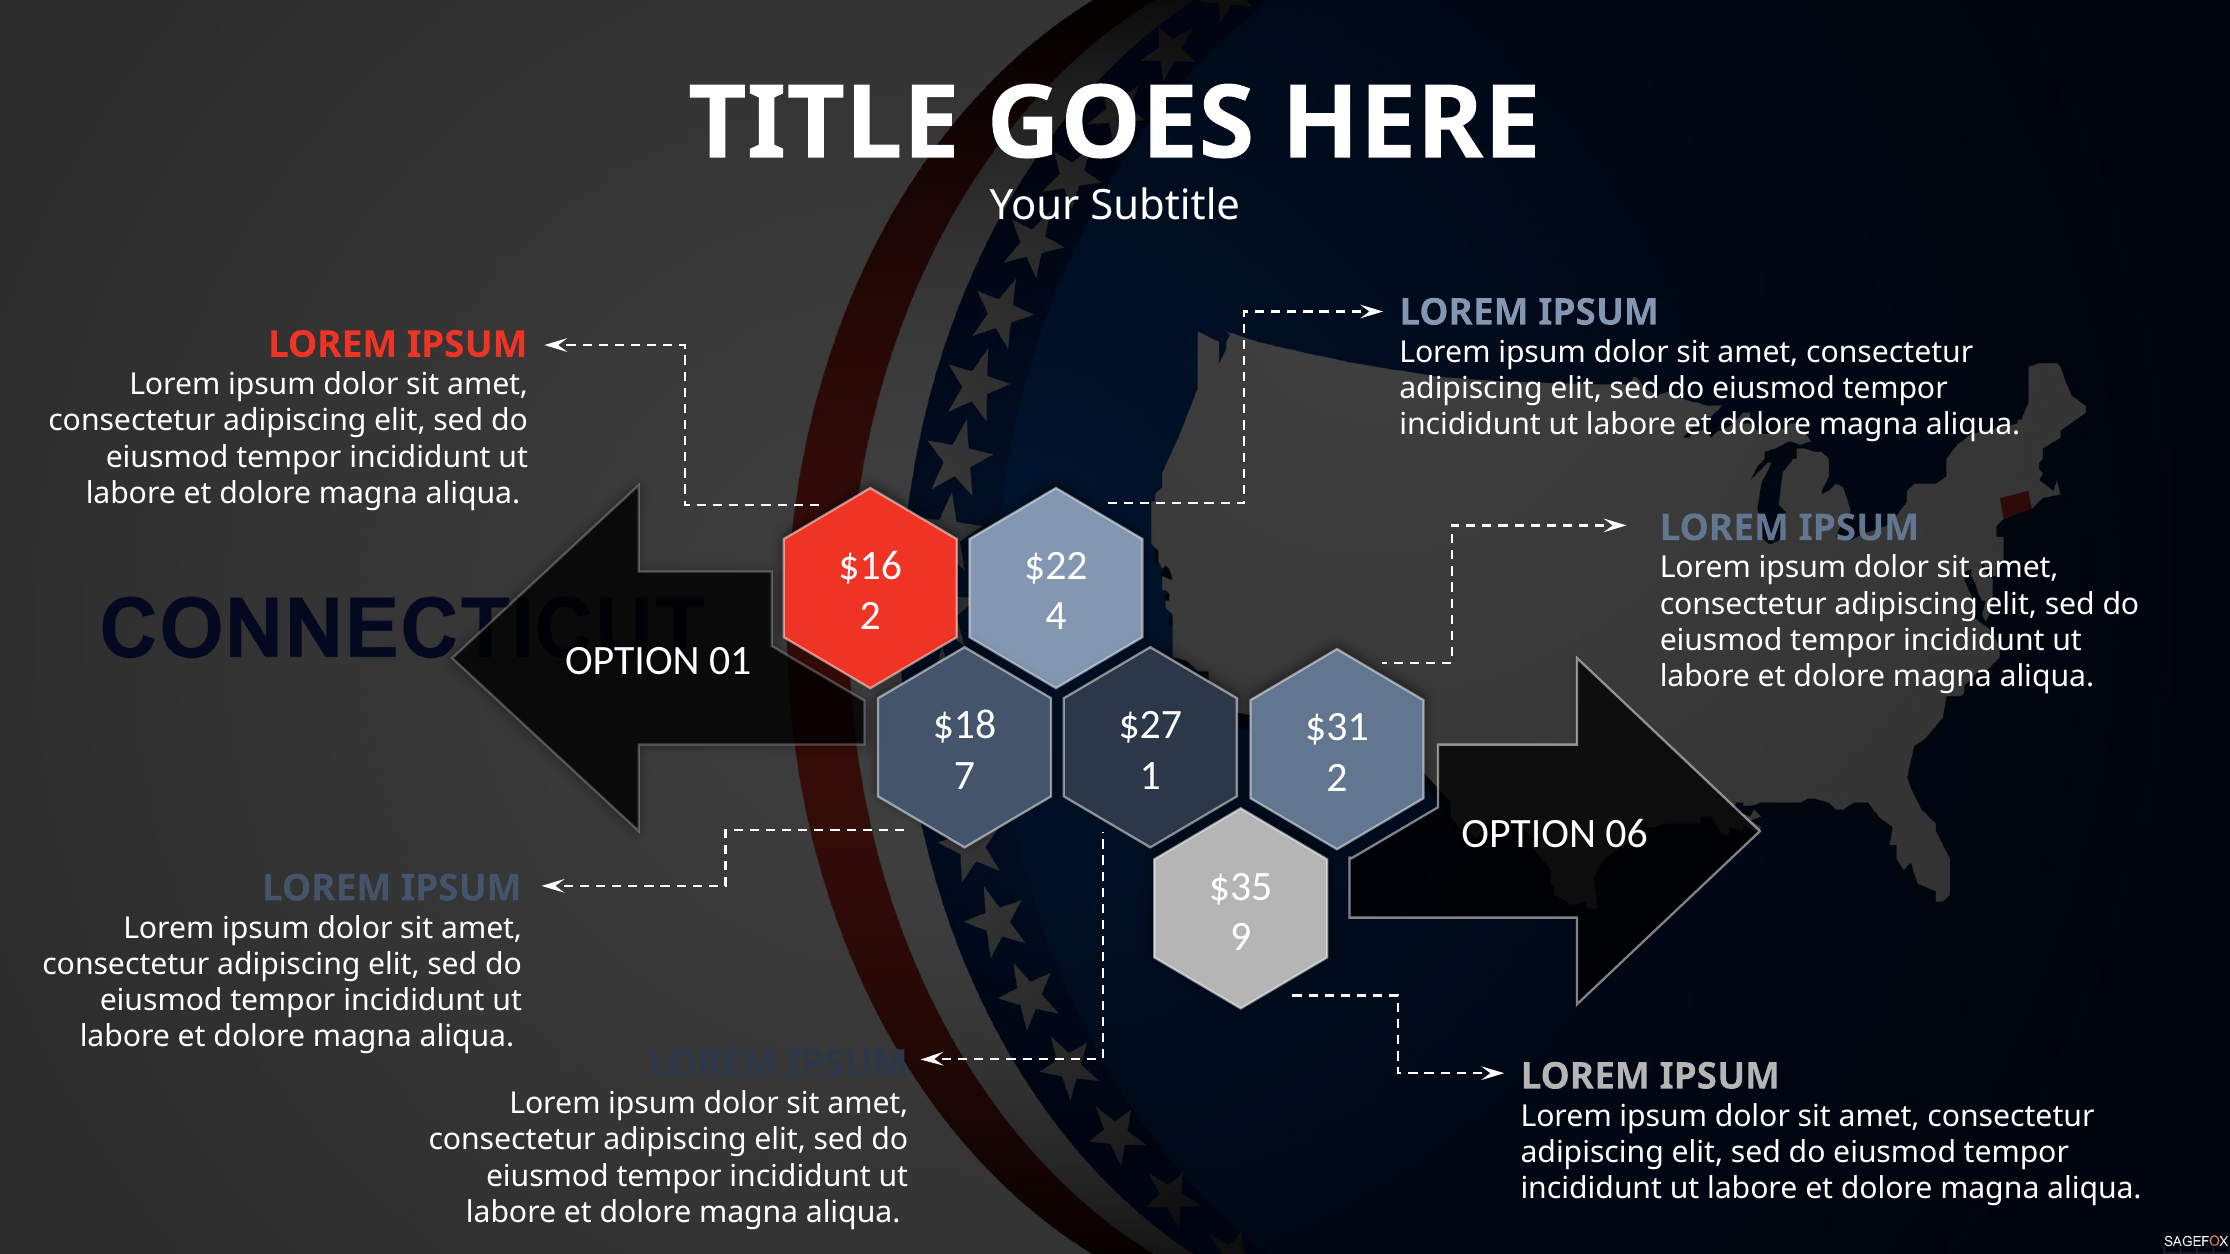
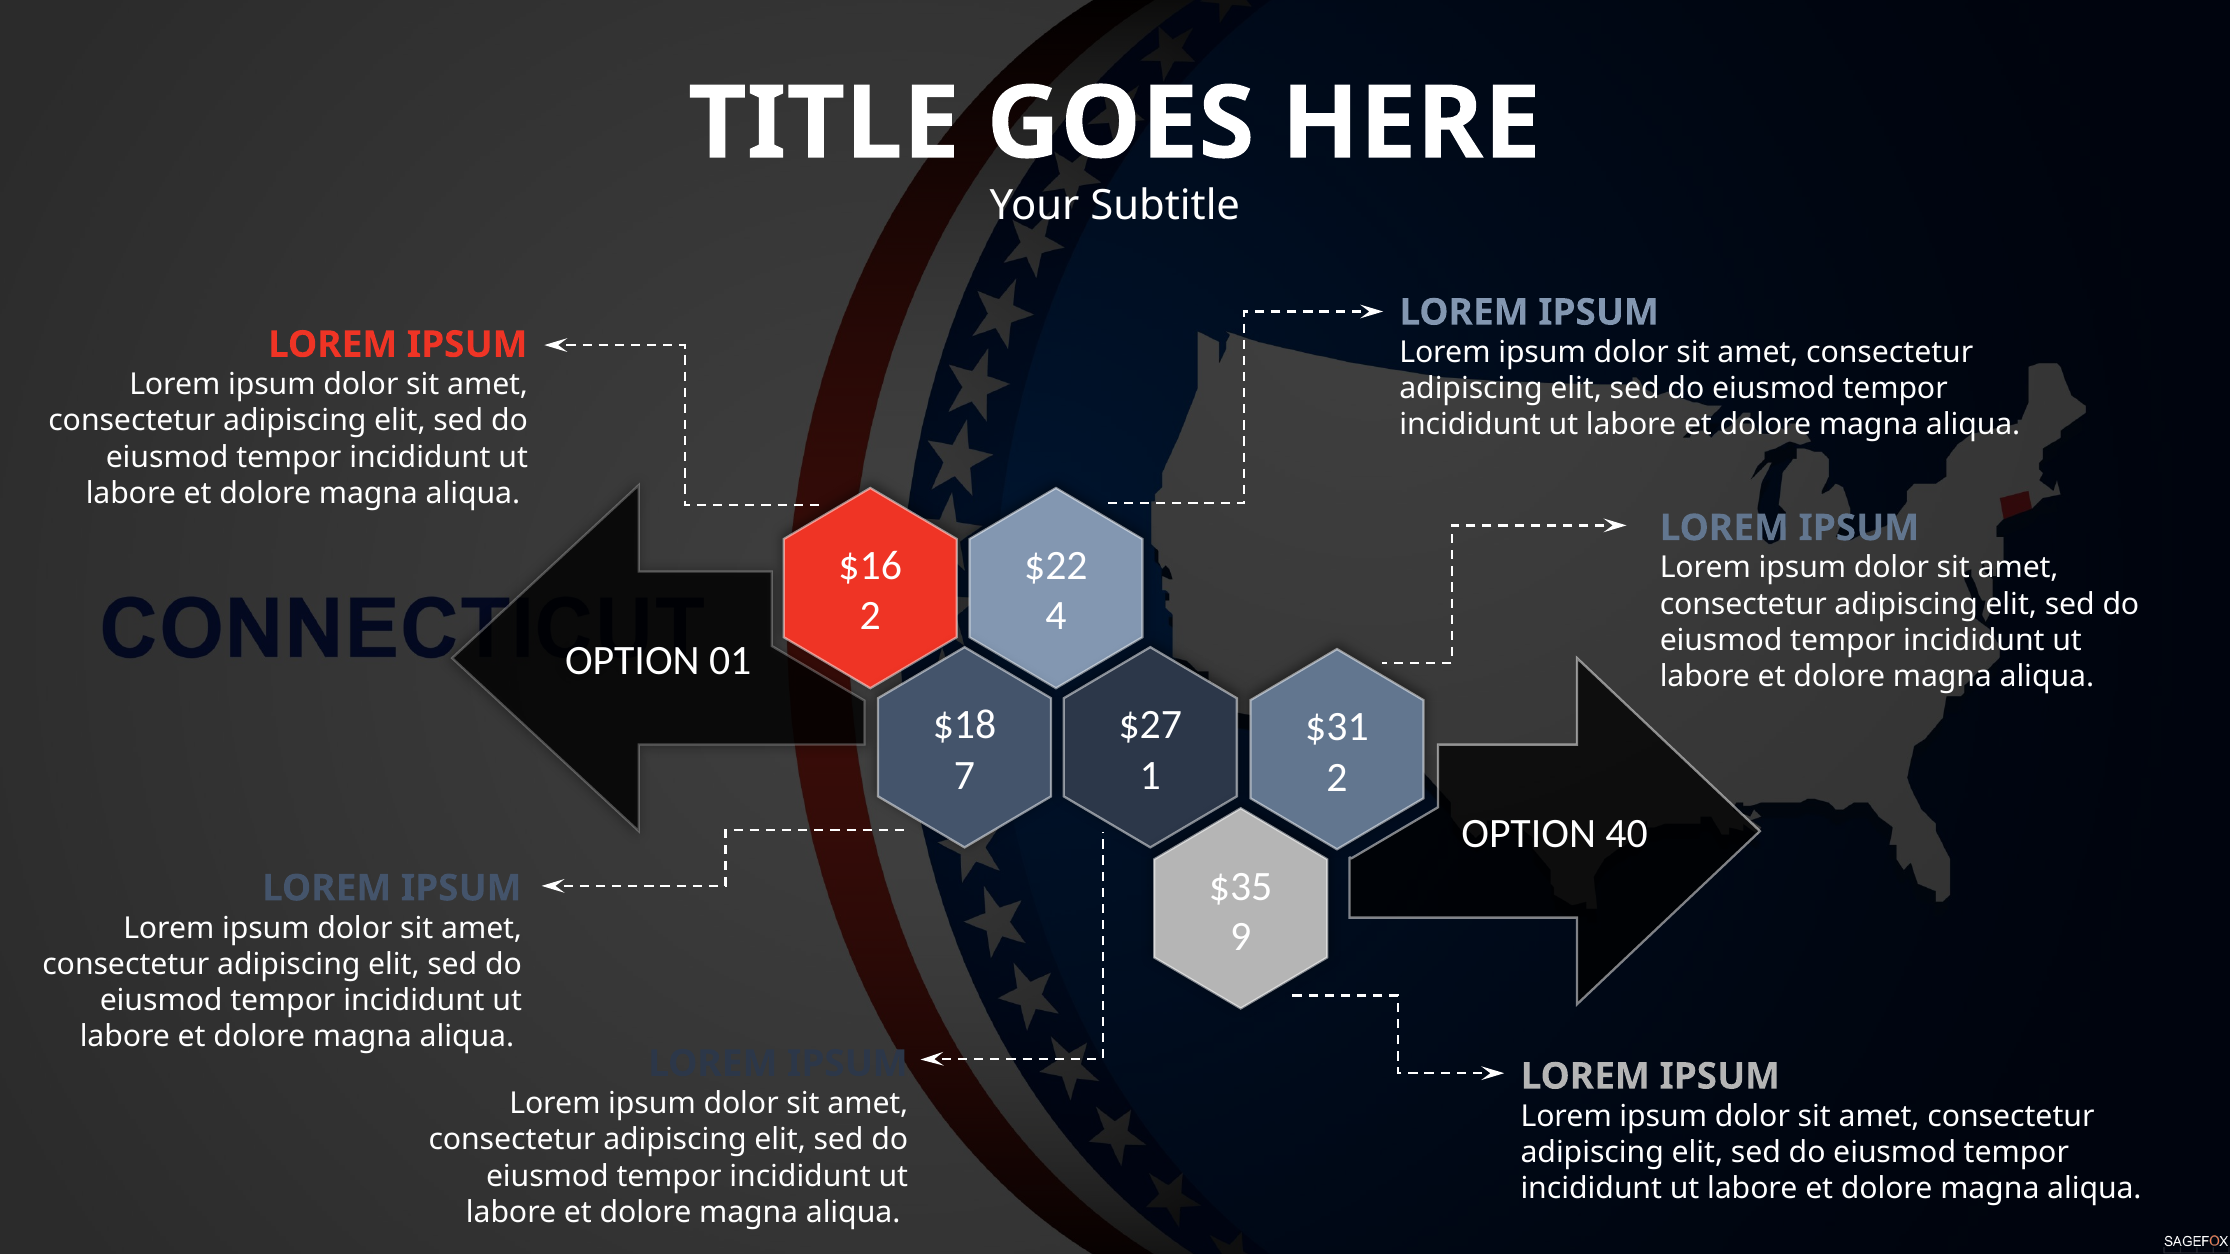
06: 06 -> 40
